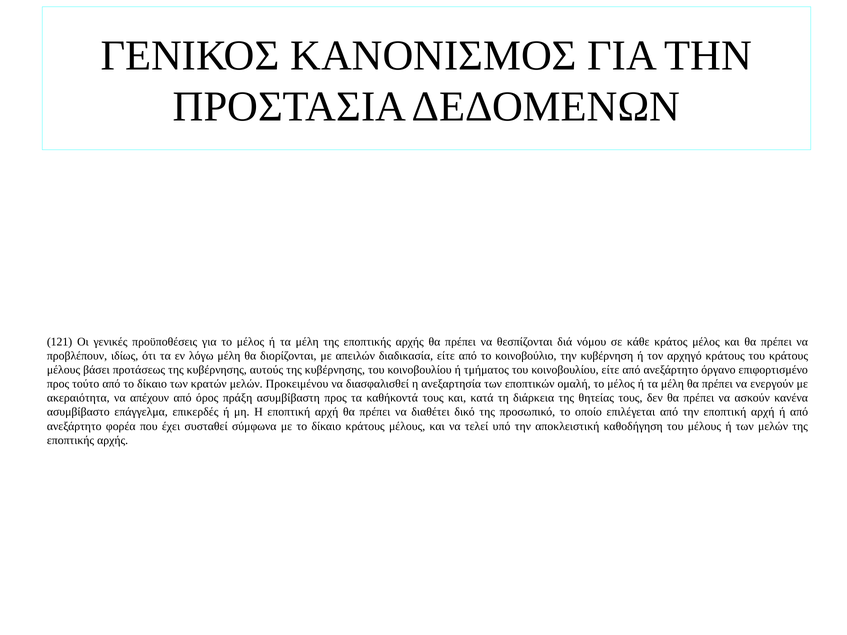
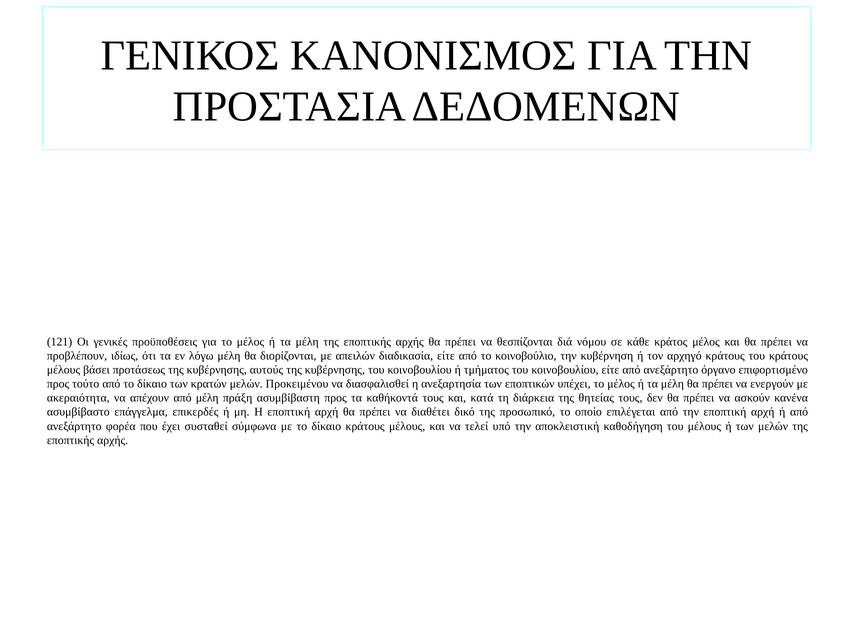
ομαλή: ομαλή -> υπέχει
από όρος: όρος -> μέλη
